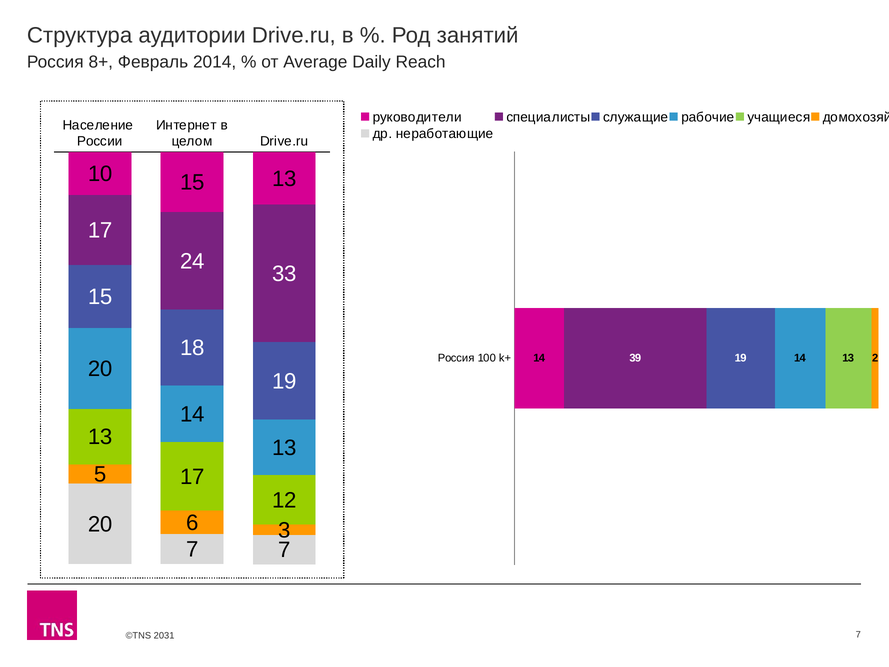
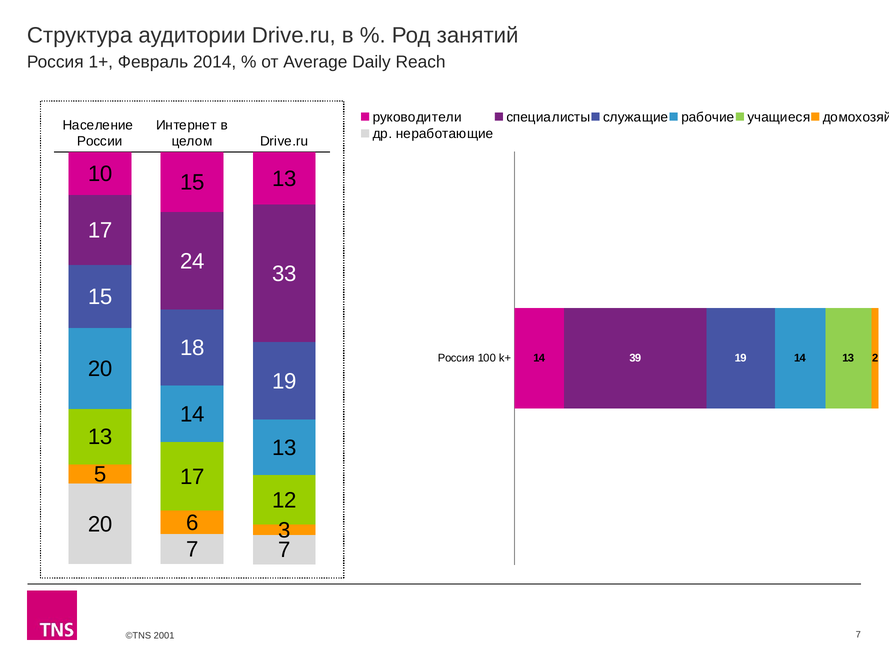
8+: 8+ -> 1+
2031: 2031 -> 2001
